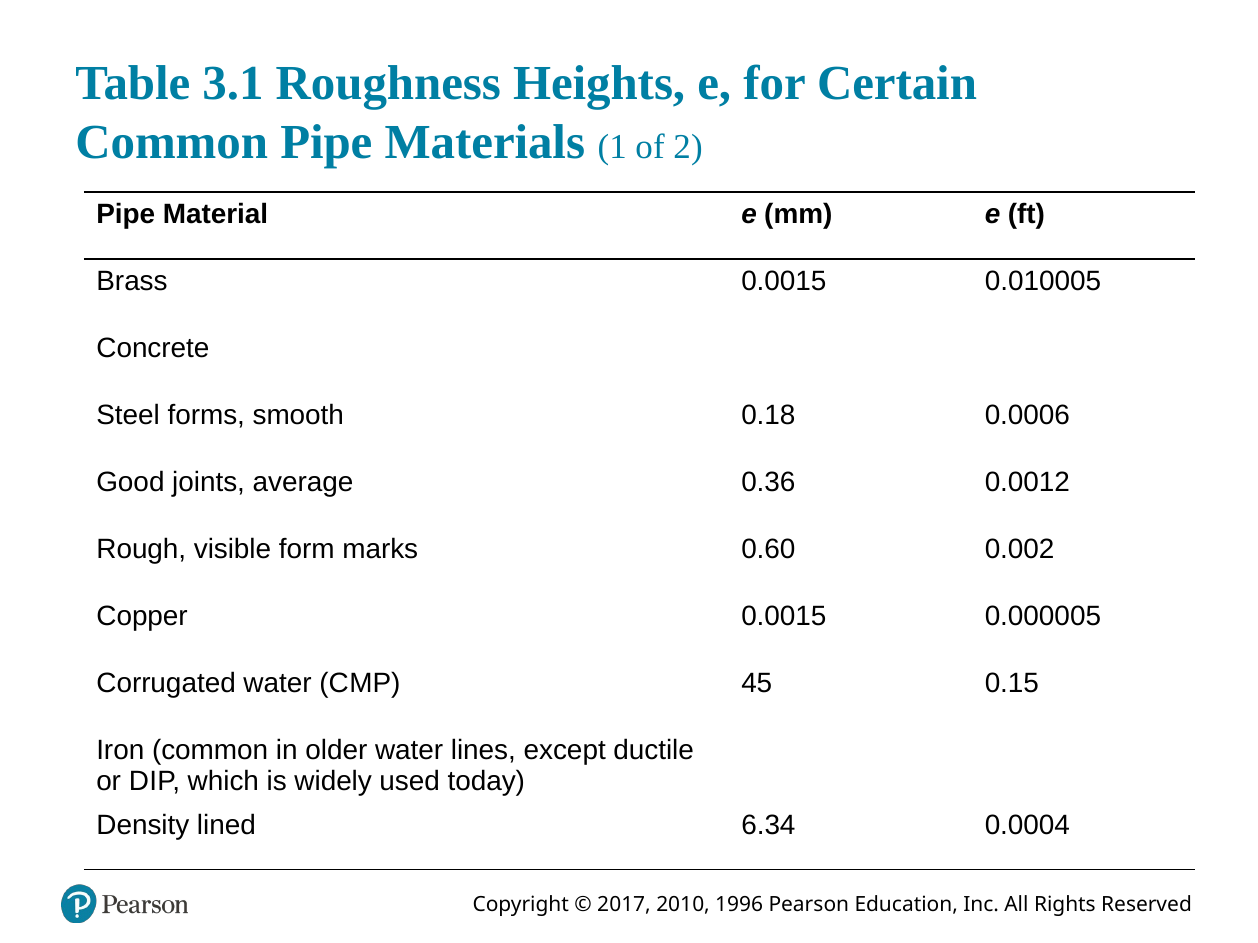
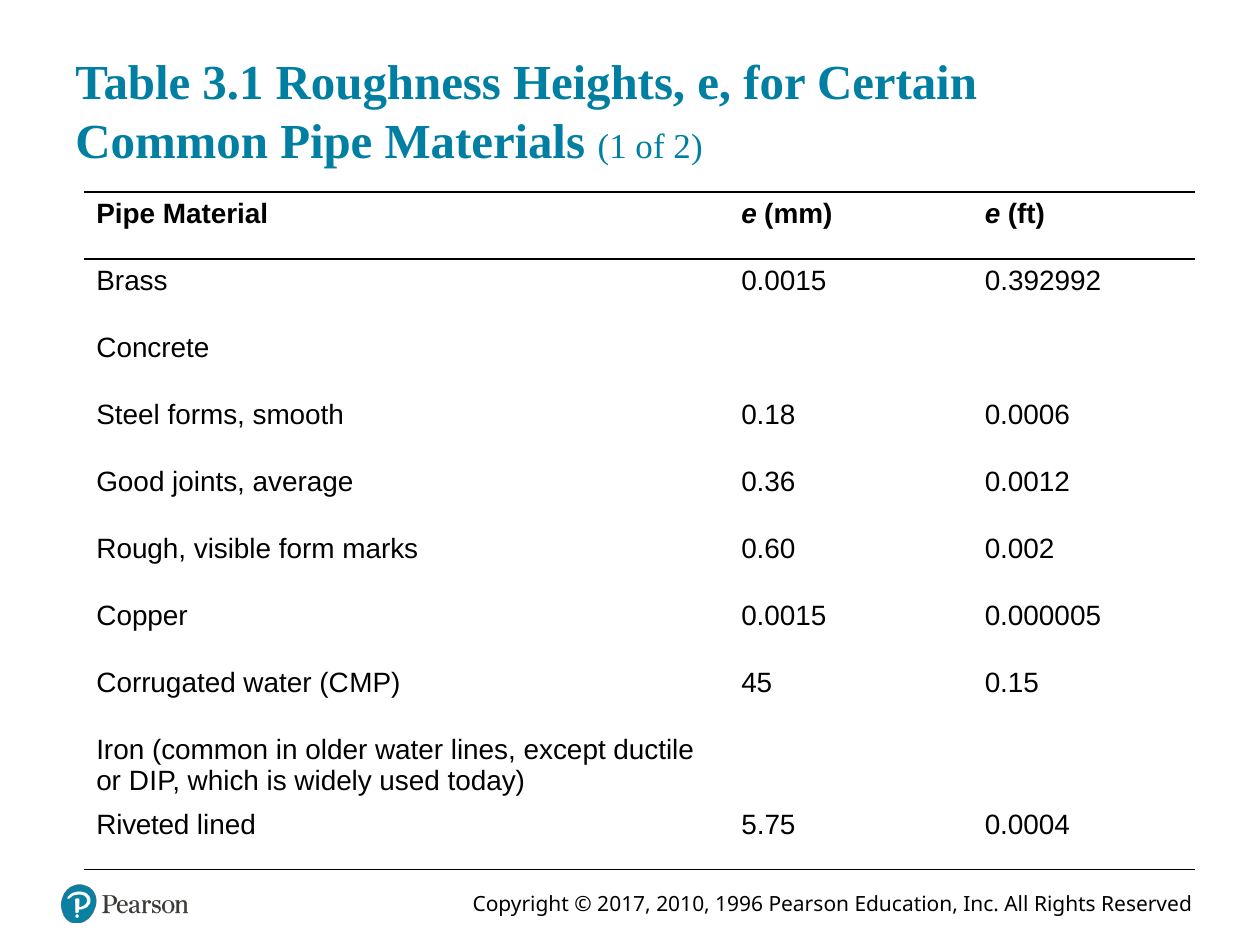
0.010005: 0.010005 -> 0.392992
Density: Density -> Riveted
6.34: 6.34 -> 5.75
